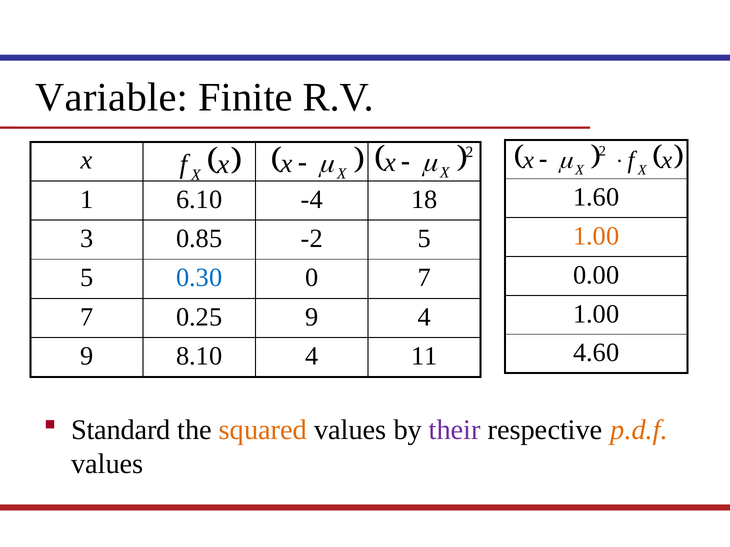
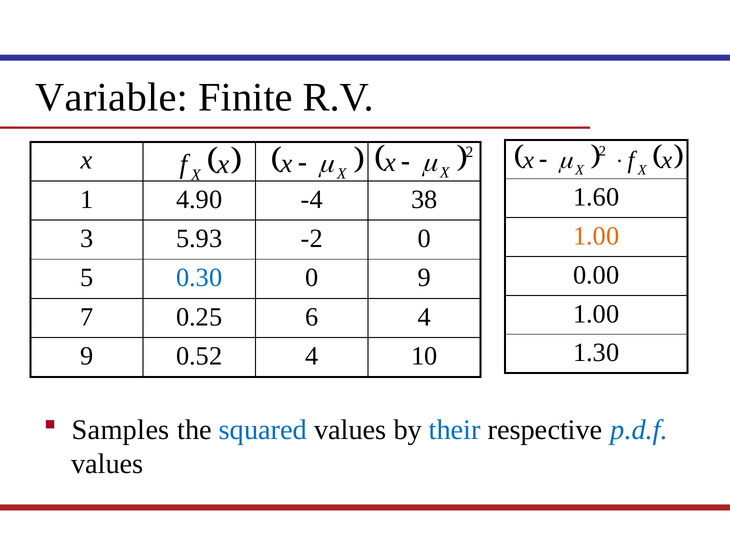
6.10: 6.10 -> 4.90
18: 18 -> 38
0.85: 0.85 -> 5.93
-2 5: 5 -> 0
0 7: 7 -> 9
0.25 9: 9 -> 6
4.60: 4.60 -> 1.30
8.10: 8.10 -> 0.52
11: 11 -> 10
Standard: Standard -> Samples
squared colour: orange -> blue
their colour: purple -> blue
p.d.f colour: orange -> blue
